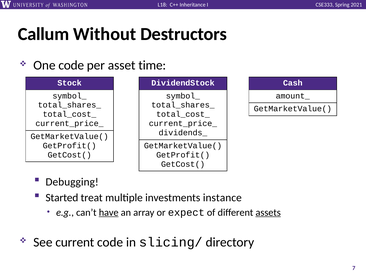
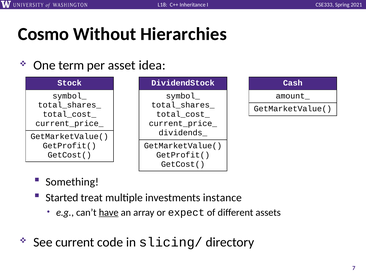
Callum: Callum -> Cosmo
Destructors: Destructors -> Hierarchies
One code: code -> term
time: time -> idea
Debugging: Debugging -> Something
assets underline: present -> none
